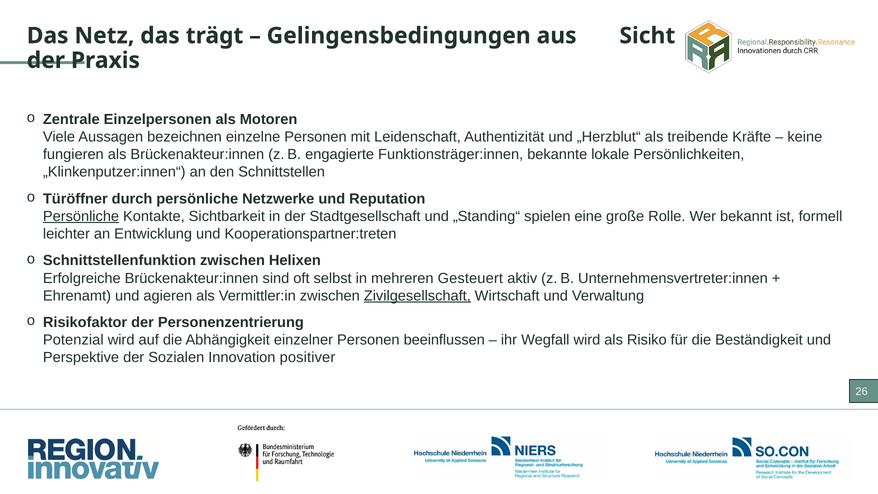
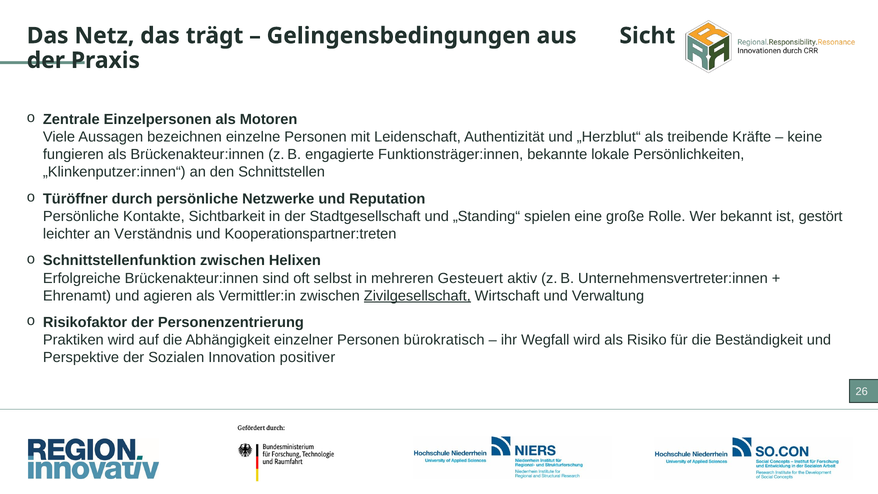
Persönliche at (81, 216) underline: present -> none
formell: formell -> gestört
Entwicklung: Entwicklung -> Verständnis
Potenzial: Potenzial -> Praktiken
beeinflussen: beeinflussen -> bürokratisch
